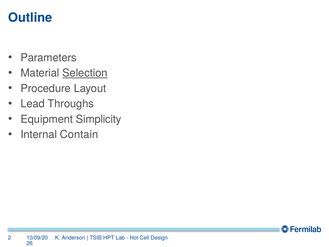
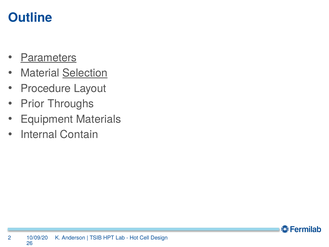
Parameters underline: none -> present
Lead: Lead -> Prior
Simplicity: Simplicity -> Materials
